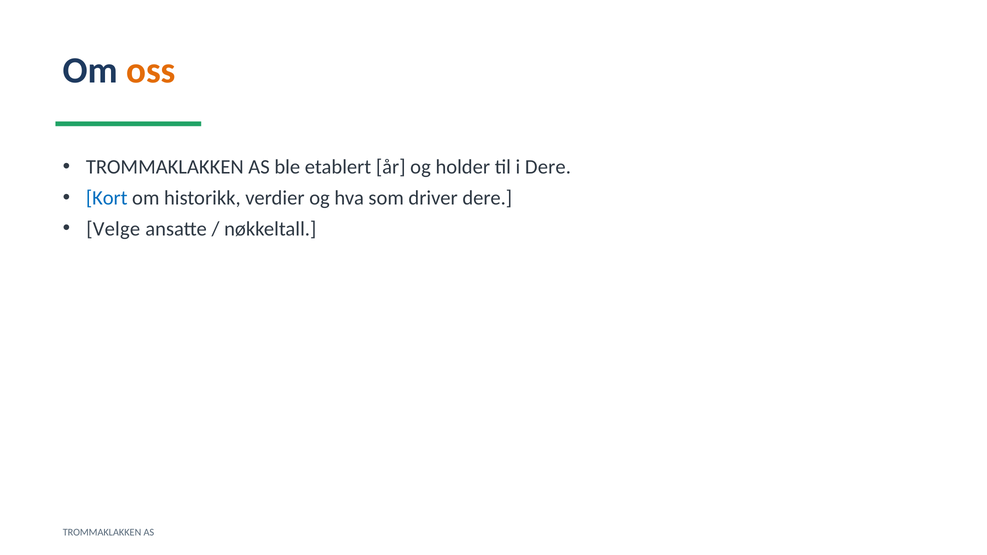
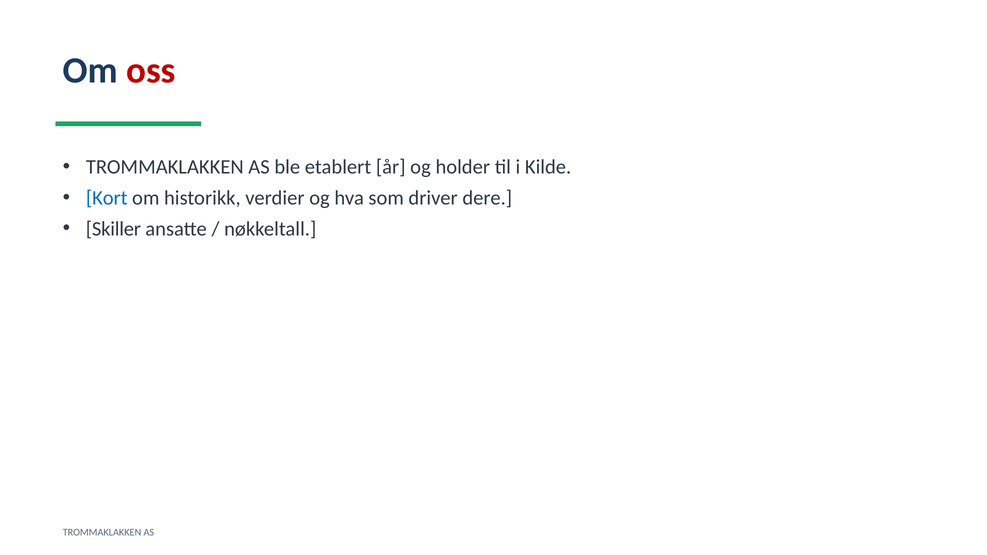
oss colour: orange -> red
i Dere: Dere -> Kilde
Velge: Velge -> Skiller
